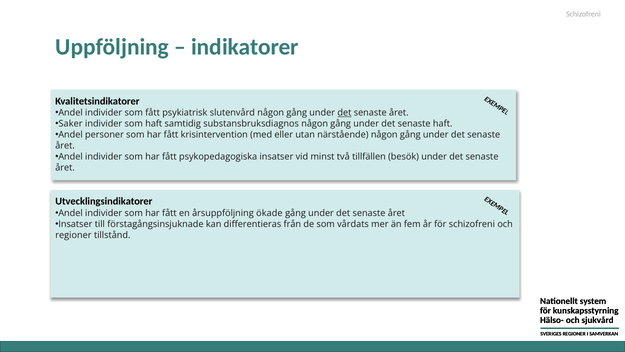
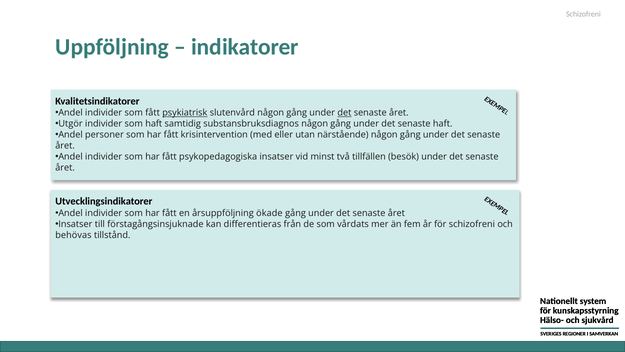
psykiatrisk underline: none -> present
Saker: Saker -> Utgör
regioner at (73, 235): regioner -> behövas
